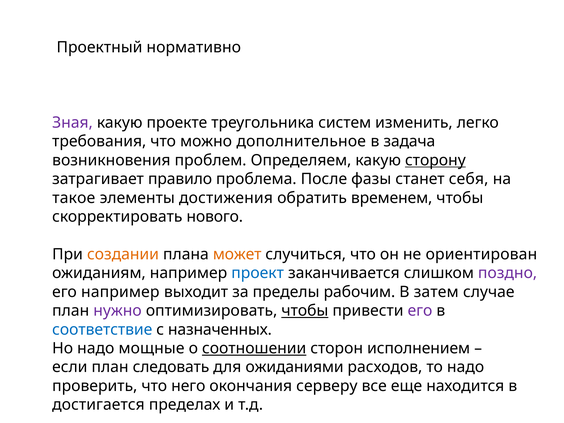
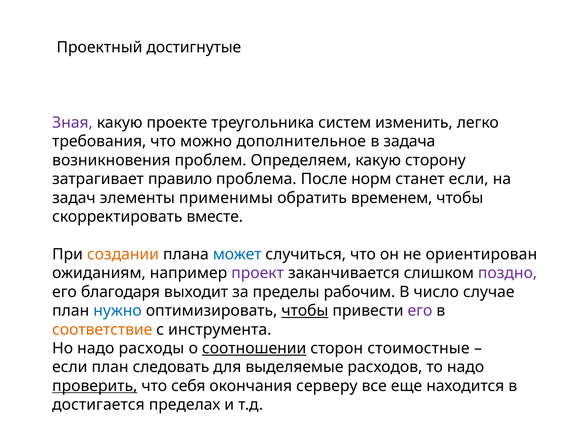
нормативно: нормативно -> достигнутые
сторону underline: present -> none
фазы: фазы -> норм
станет себя: себя -> если
такое: такое -> задач
достижения: достижения -> применимы
нового: нового -> вместе
может colour: orange -> blue
проект colour: blue -> purple
его например: например -> благодаря
затем: затем -> число
нужно colour: purple -> blue
соответствие colour: blue -> orange
назначенных: назначенных -> инструмента
мощные: мощные -> расходы
исполнением: исполнением -> стоимостные
ожиданиями: ожиданиями -> выделяемые
проверить underline: none -> present
него: него -> себя
